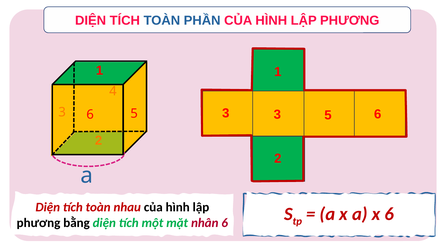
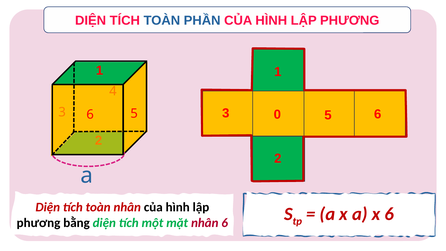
3 3: 3 -> 0
toàn nhau: nhau -> nhân
